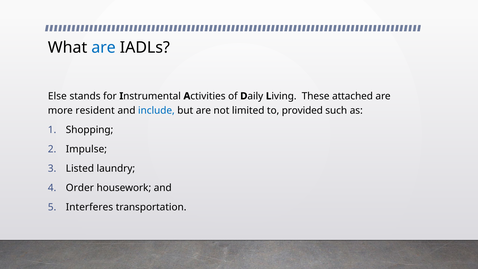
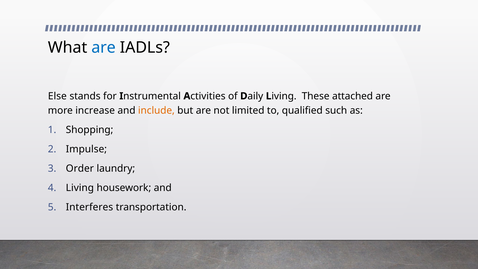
resident: resident -> increase
include colour: blue -> orange
provided: provided -> qualified
Listed: Listed -> Order
Order: Order -> Living
